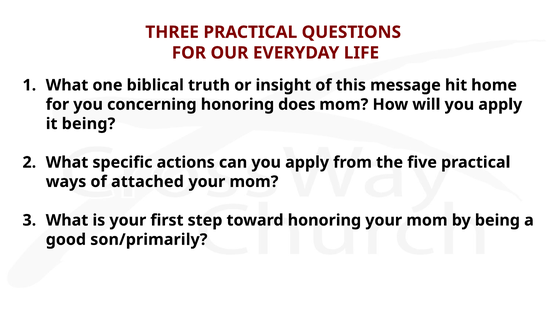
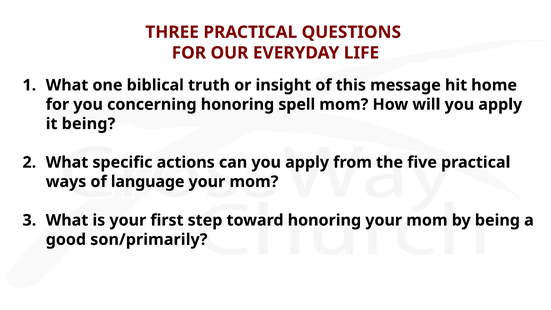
does: does -> spell
attached: attached -> language
